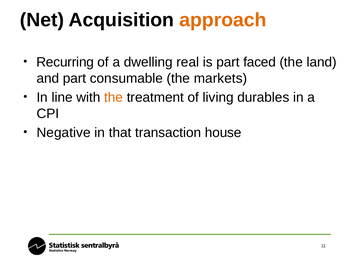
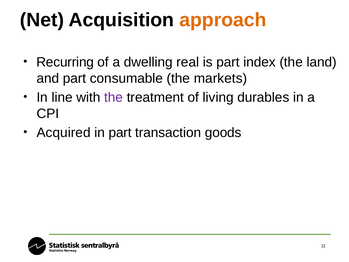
faced: faced -> index
the at (114, 97) colour: orange -> purple
Negative: Negative -> Acquired
in that: that -> part
house: house -> goods
